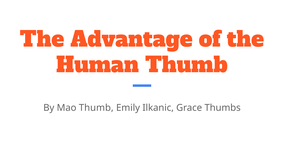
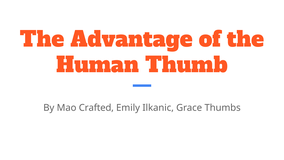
Mao Thumb: Thumb -> Crafted
